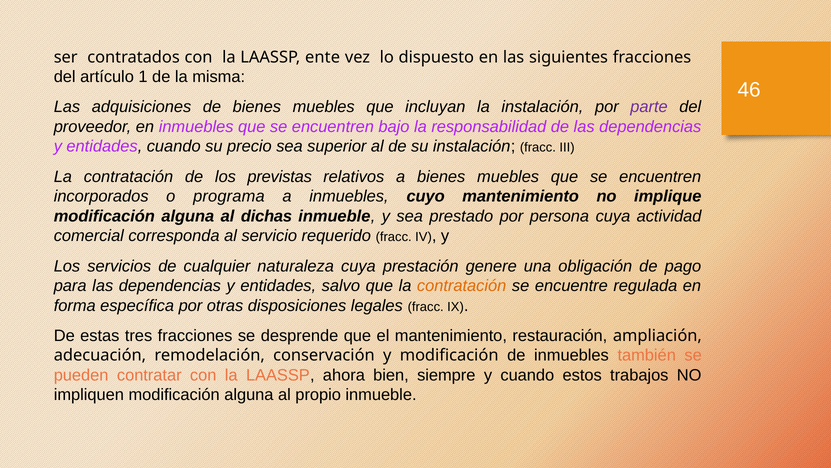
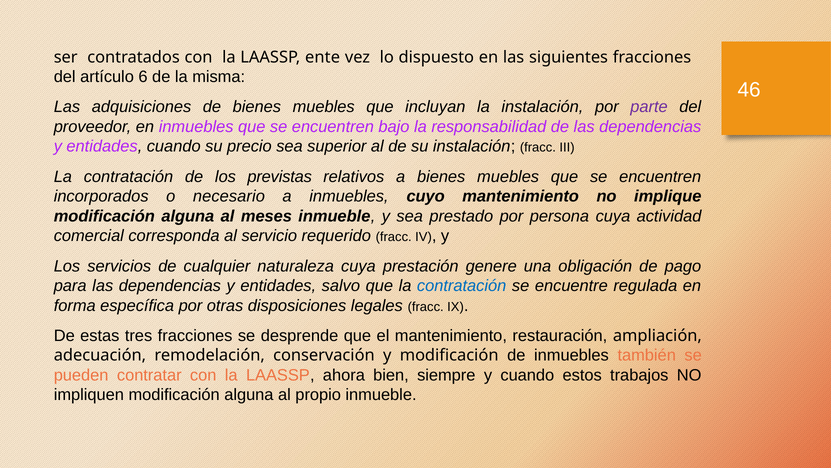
1: 1 -> 6
programa: programa -> necesario
dichas: dichas -> meses
contratación at (462, 286) colour: orange -> blue
